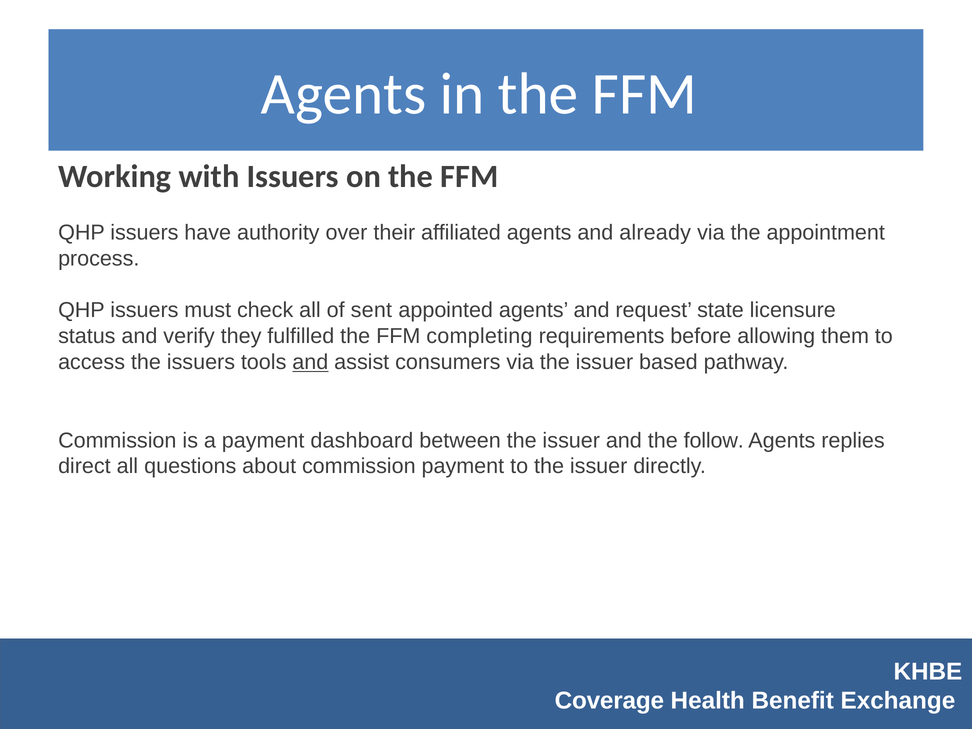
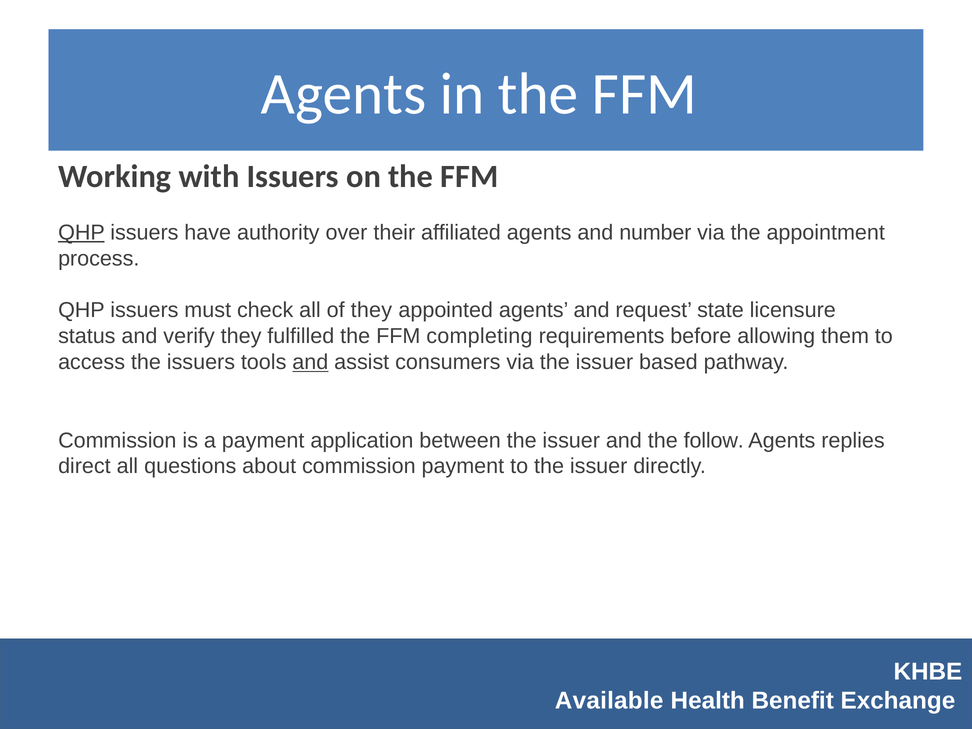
QHP at (81, 233) underline: none -> present
already: already -> number
of sent: sent -> they
dashboard: dashboard -> application
Coverage: Coverage -> Available
